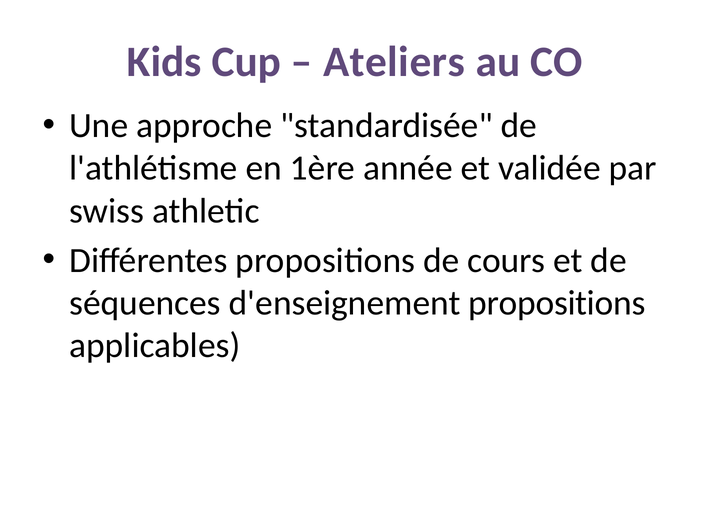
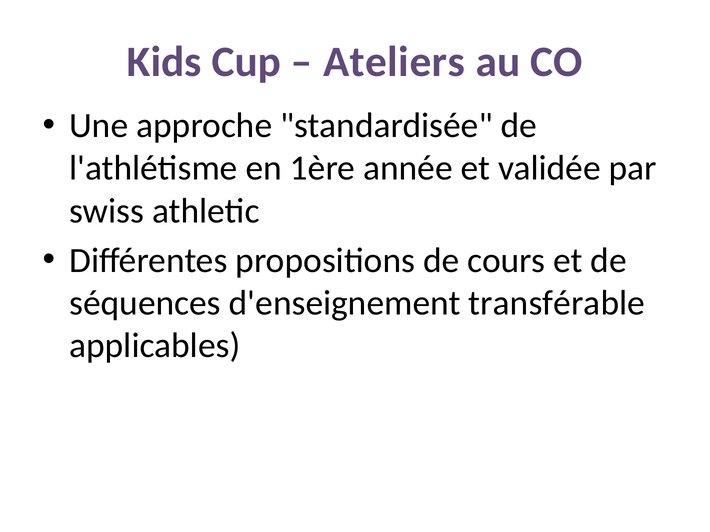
d'enseignement propositions: propositions -> transférable
